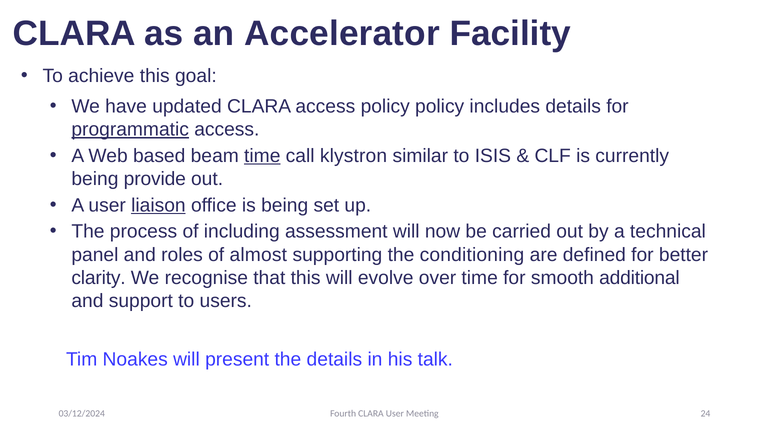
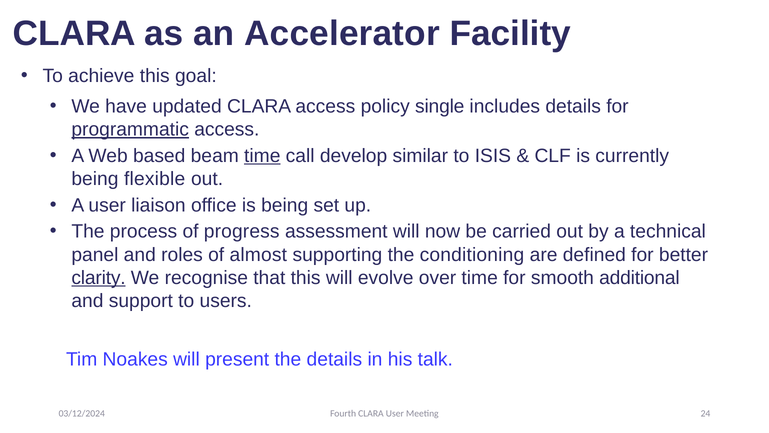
policy policy: policy -> single
klystron: klystron -> develop
provide: provide -> flexible
liaison underline: present -> none
including: including -> progress
clarity underline: none -> present
